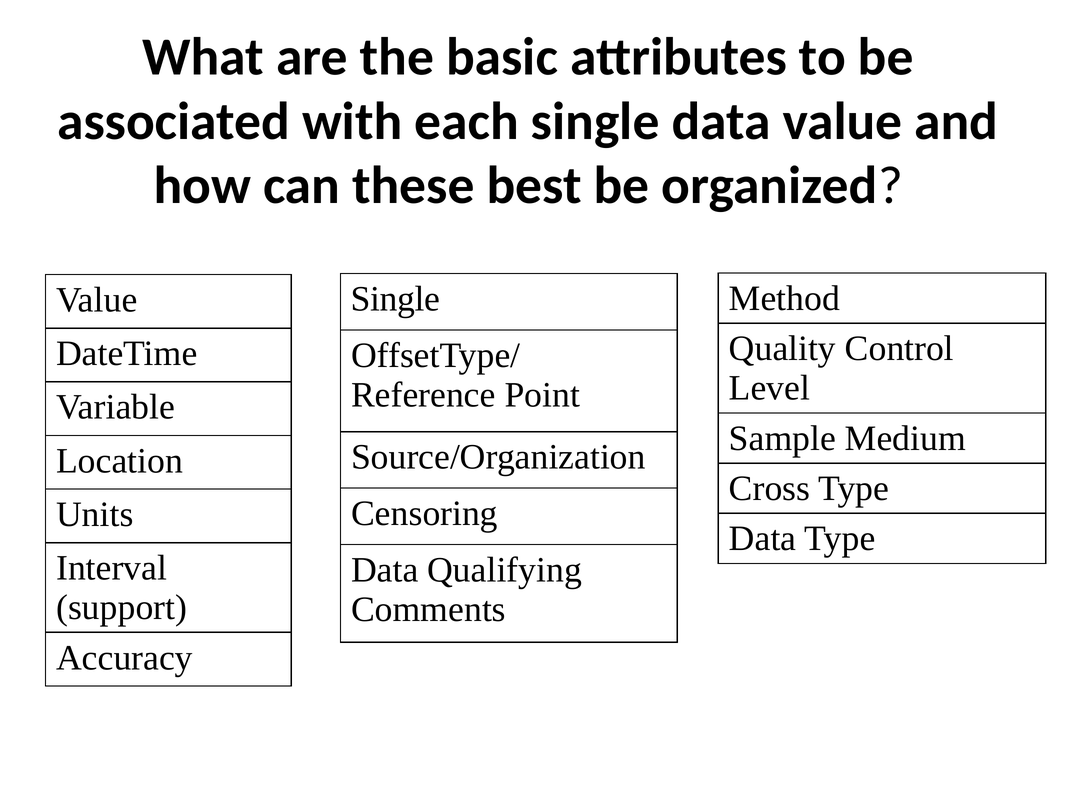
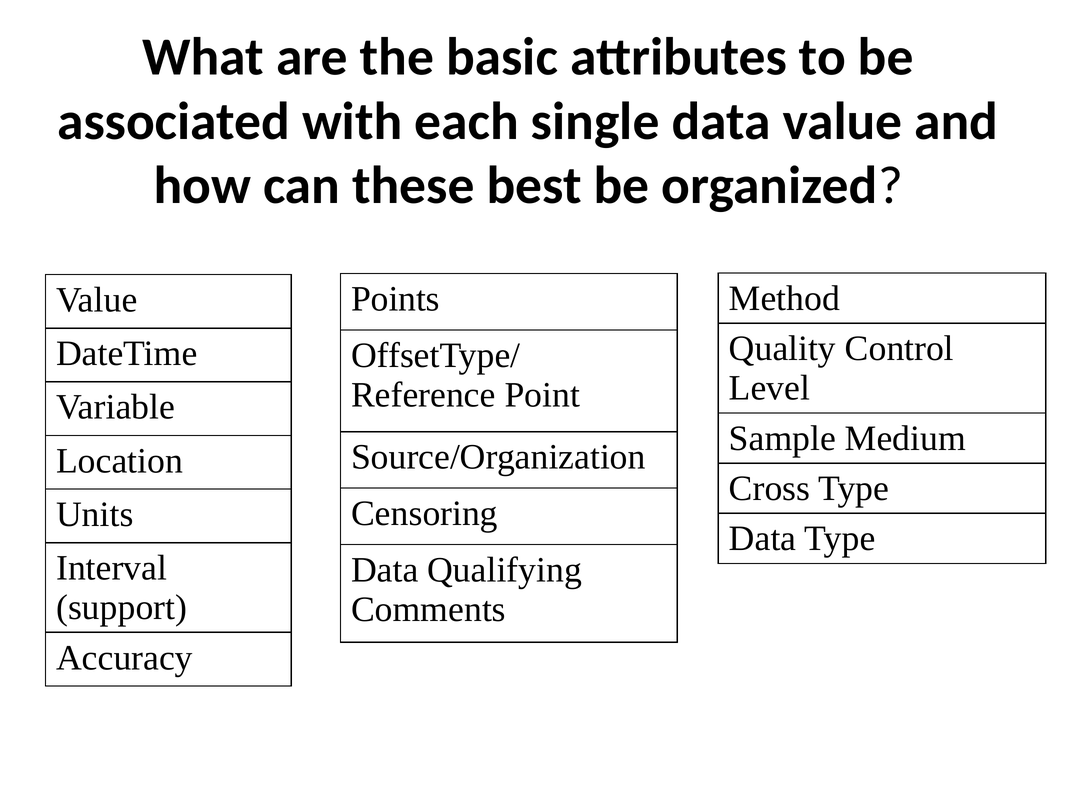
Single at (396, 299): Single -> Points
